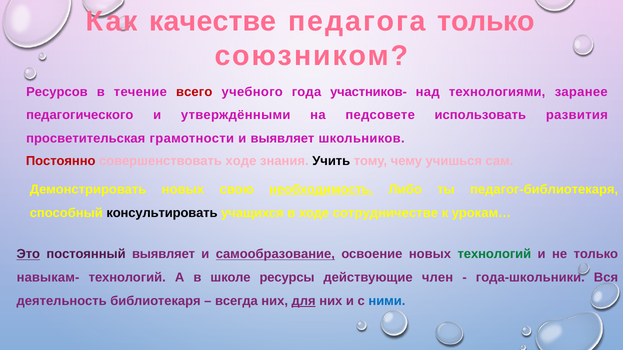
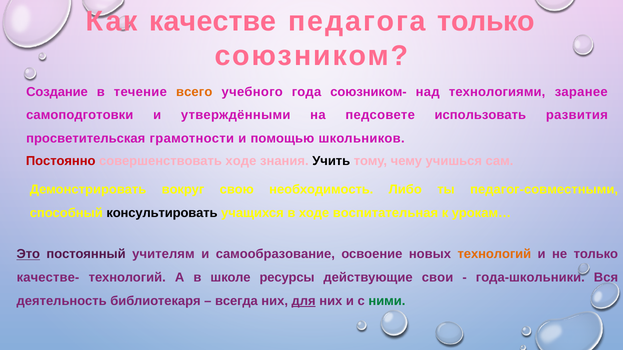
Ресурсов: Ресурсов -> Создание
всего colour: red -> orange
участников-: участников- -> союзником-
педагогического: педагогического -> самоподготовки
и выявляет: выявляет -> помощью
Демонстрировать новых: новых -> вокруг
необходимость underline: present -> none
педагог-библиотекаря: педагог-библиотекаря -> педагог-совместными
сотрудничестве: сотрудничестве -> воспитательная
постоянный выявляет: выявляет -> учителям
самообразование underline: present -> none
технологий at (494, 254) colour: green -> orange
навыкам-: навыкам- -> качестве-
член: член -> свои
ними colour: blue -> green
